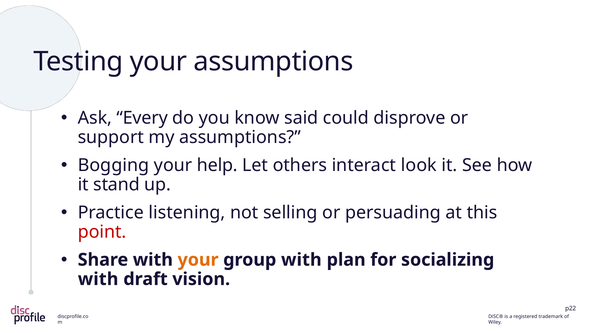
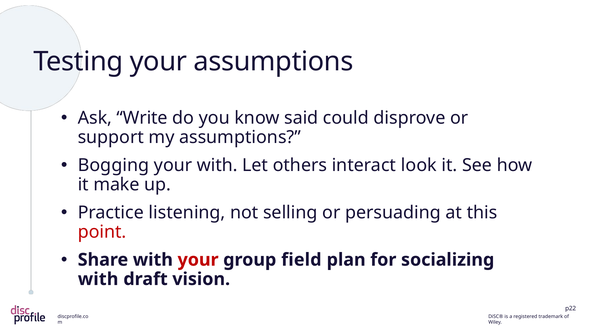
Every: Every -> Write
your help: help -> with
stand: stand -> make
your at (198, 260) colour: orange -> red
group with: with -> field
